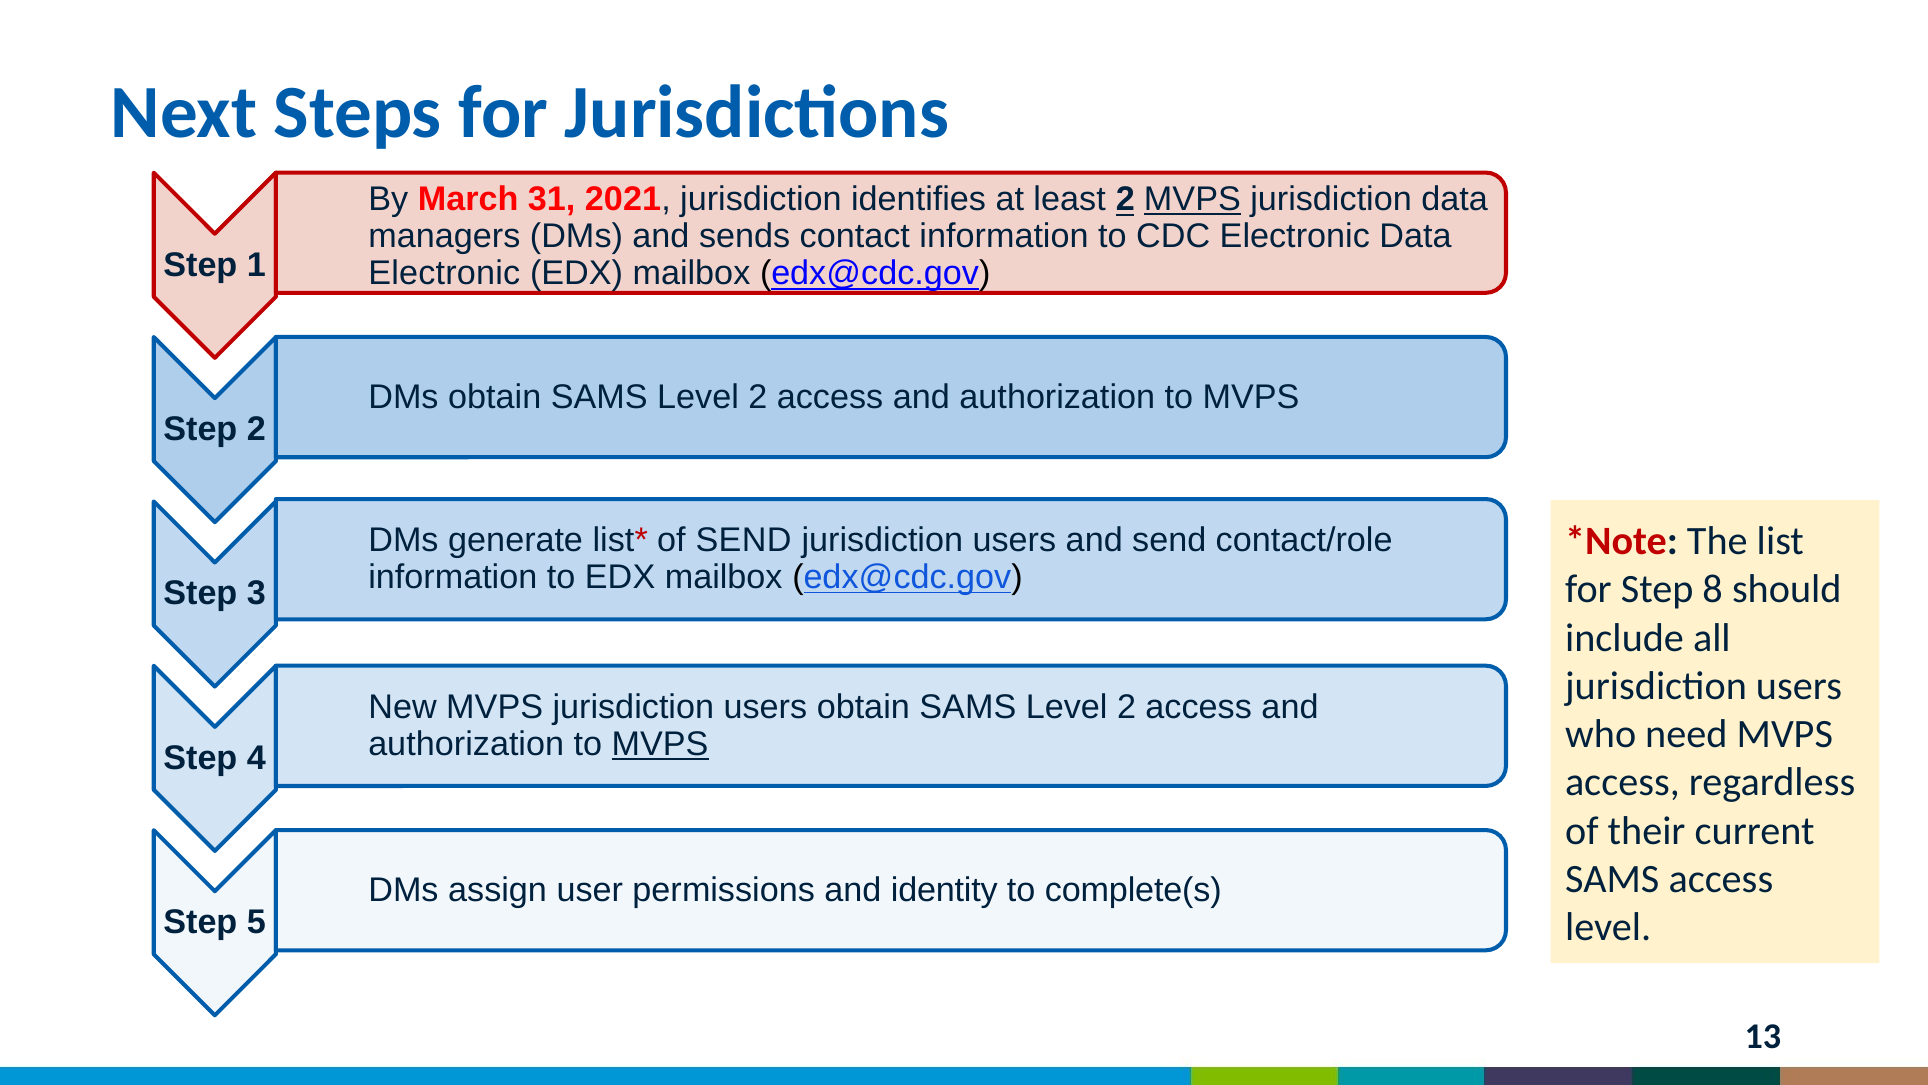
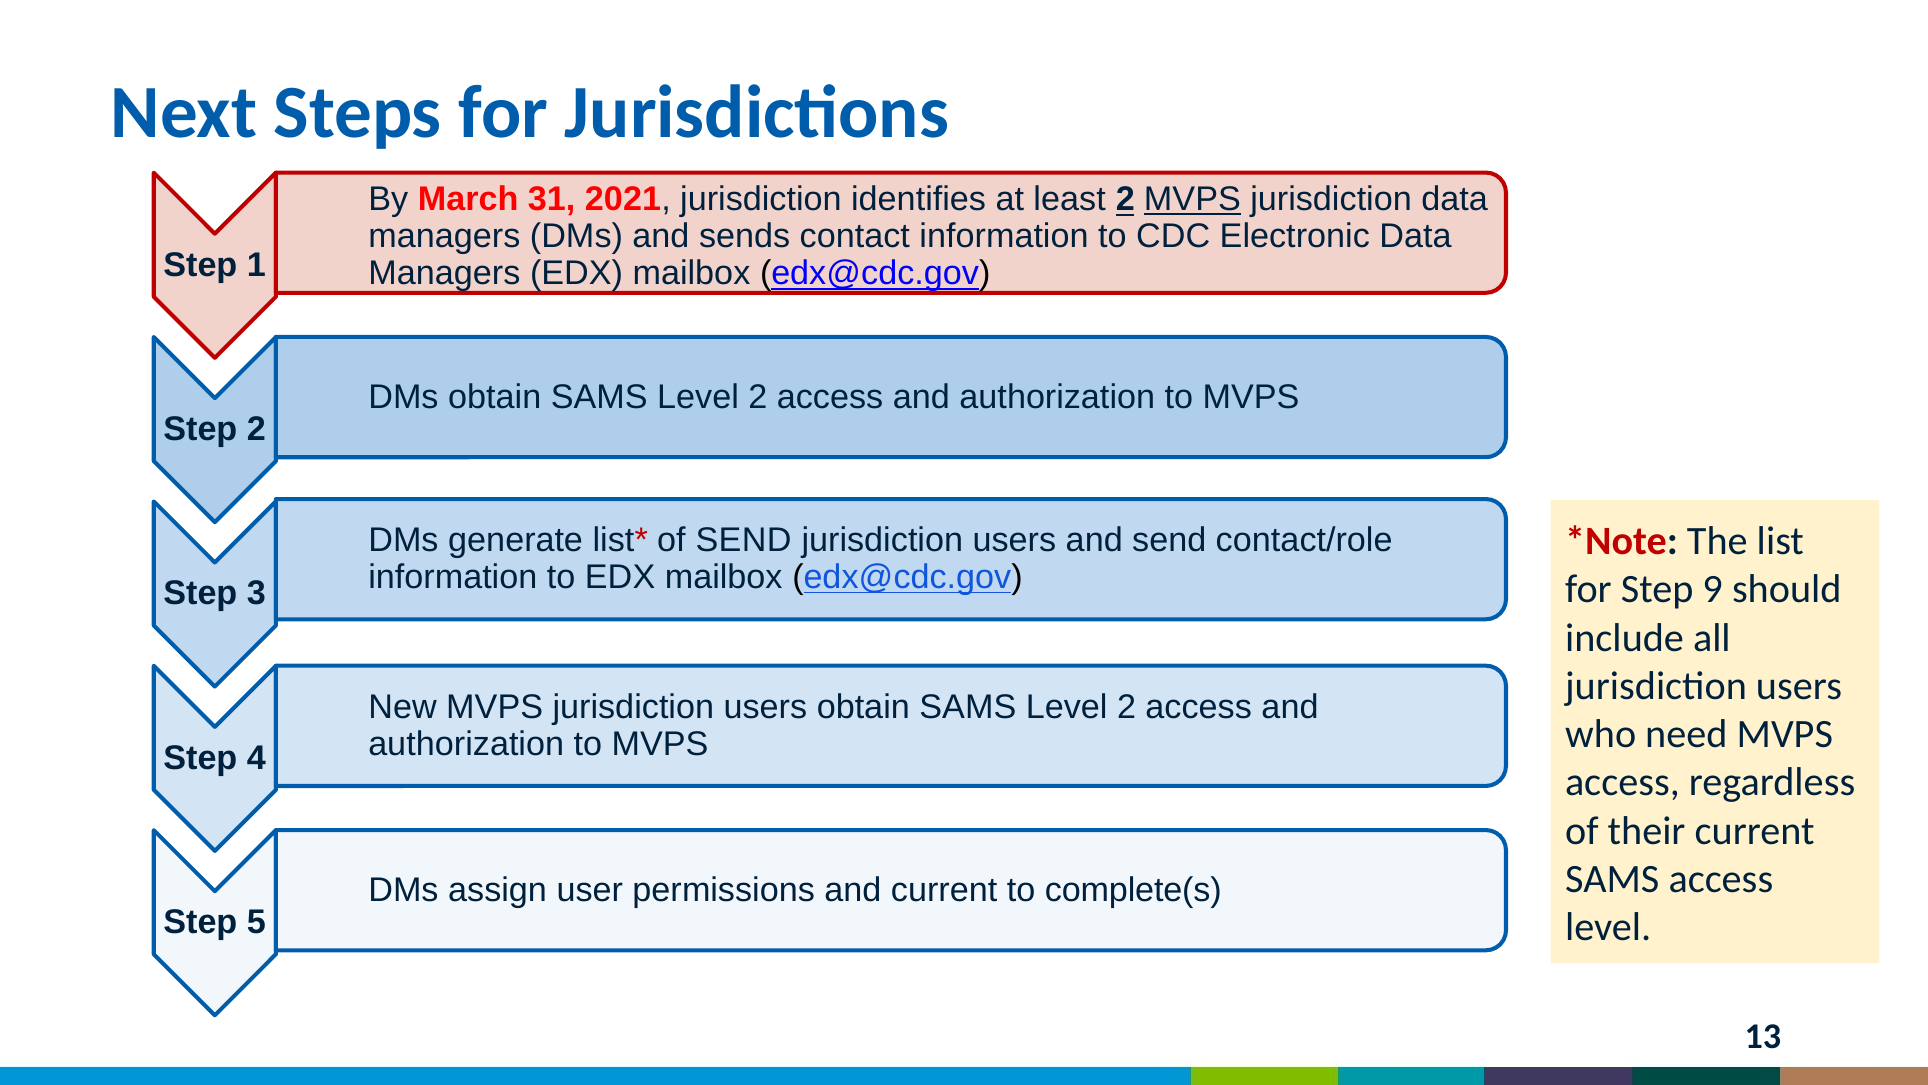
Electronic at (444, 273): Electronic -> Managers
8: 8 -> 9
MVPS at (660, 744) underline: present -> none
and identity: identity -> current
